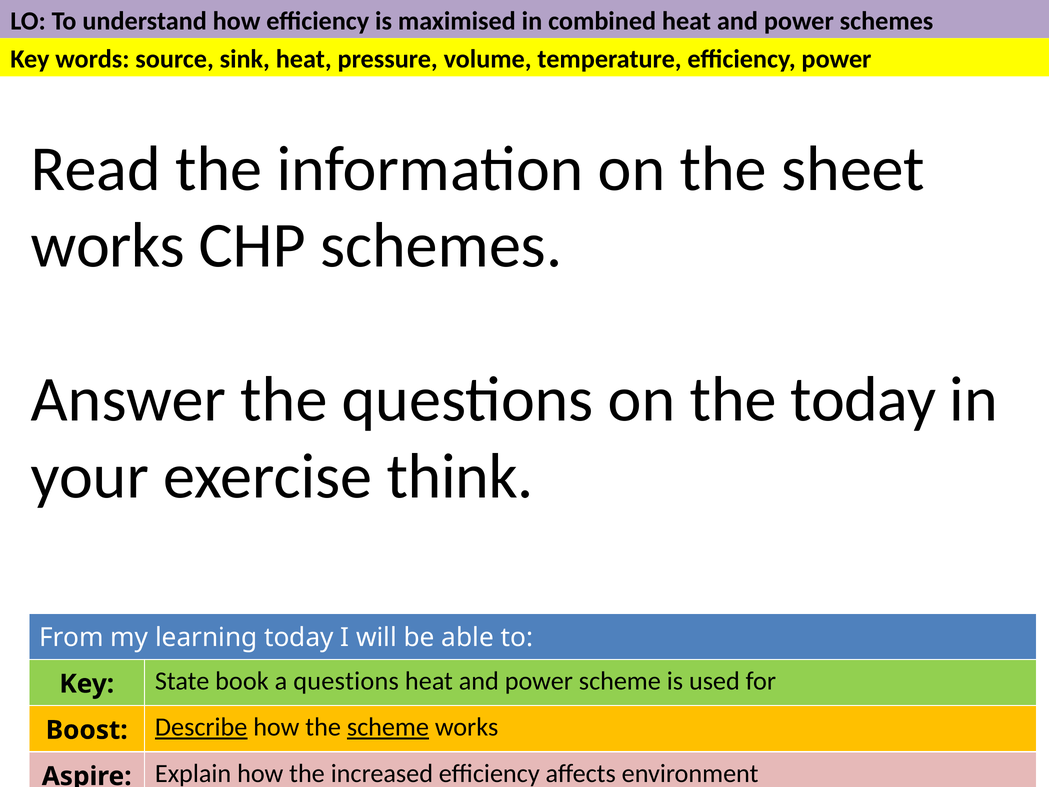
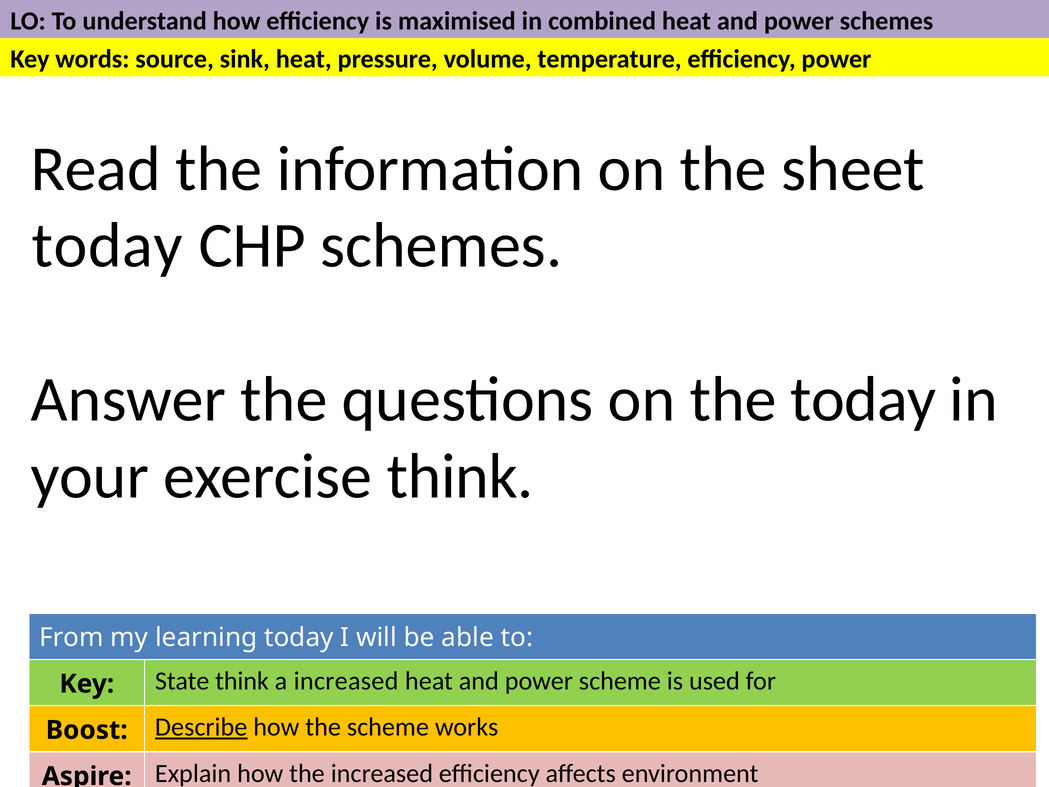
works at (108, 246): works -> today
State book: book -> think
a questions: questions -> increased
scheme at (388, 727) underline: present -> none
